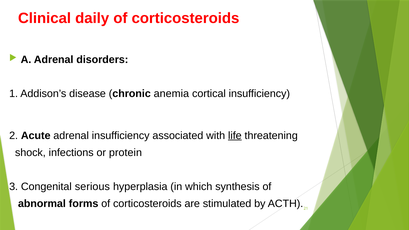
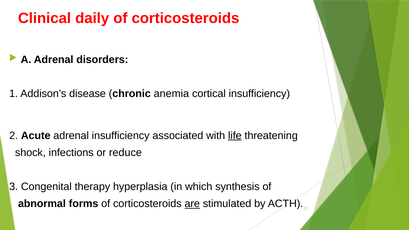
protein: protein -> reduce
serious: serious -> therapy
are underline: none -> present
